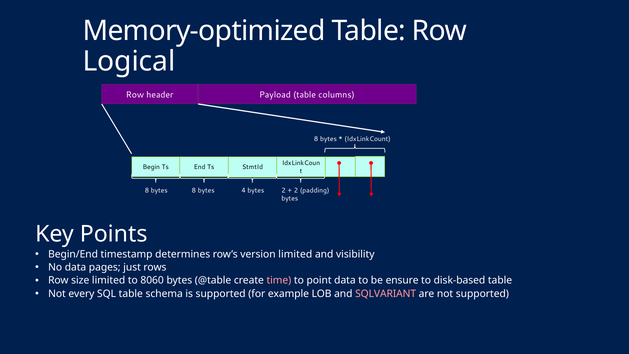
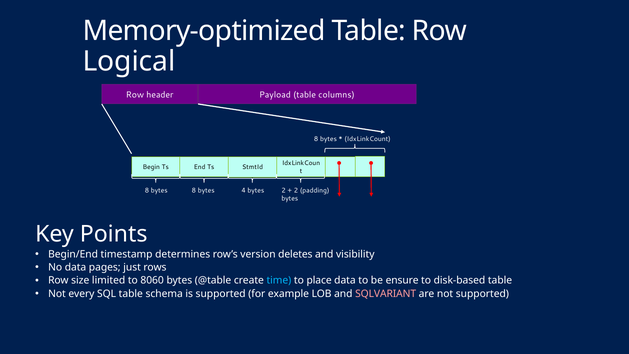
version limited: limited -> deletes
time colour: pink -> light blue
point: point -> place
